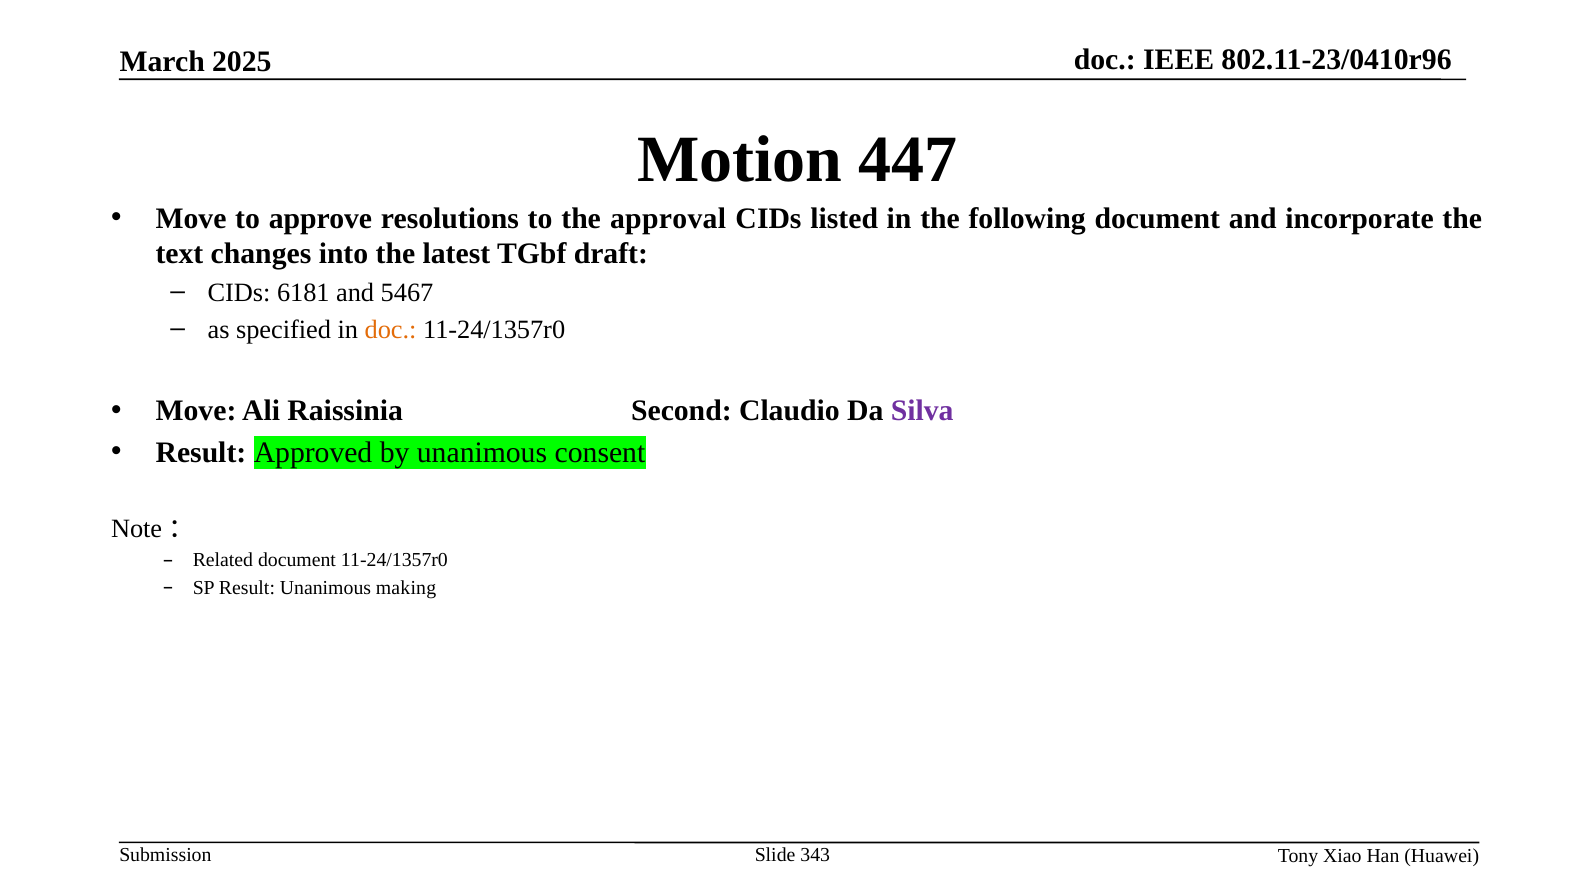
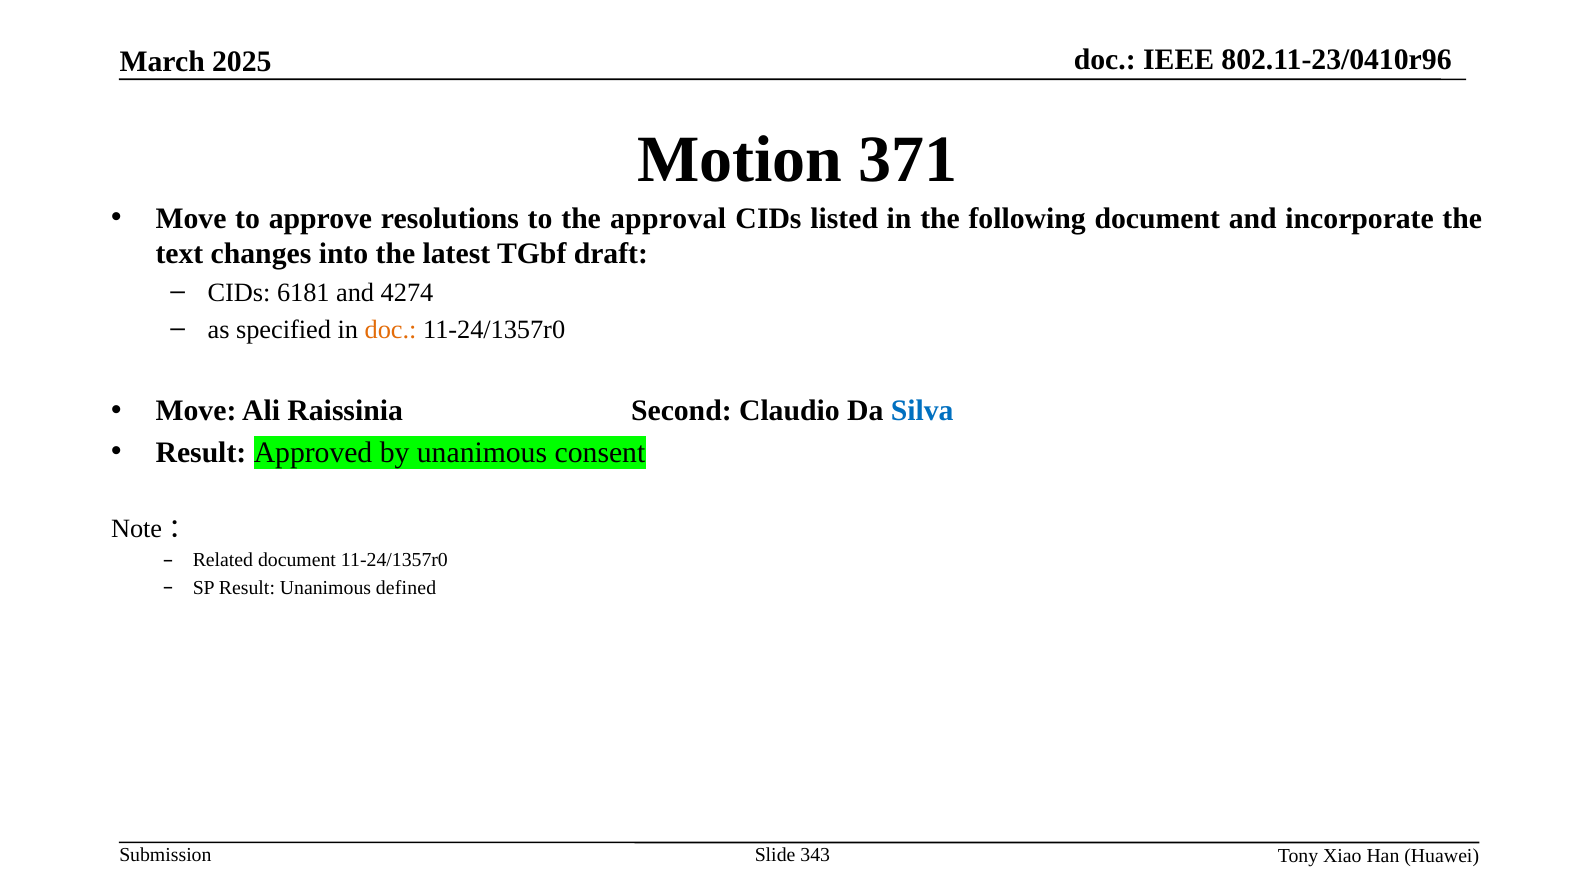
447: 447 -> 371
5467: 5467 -> 4274
Silva colour: purple -> blue
making: making -> defined
